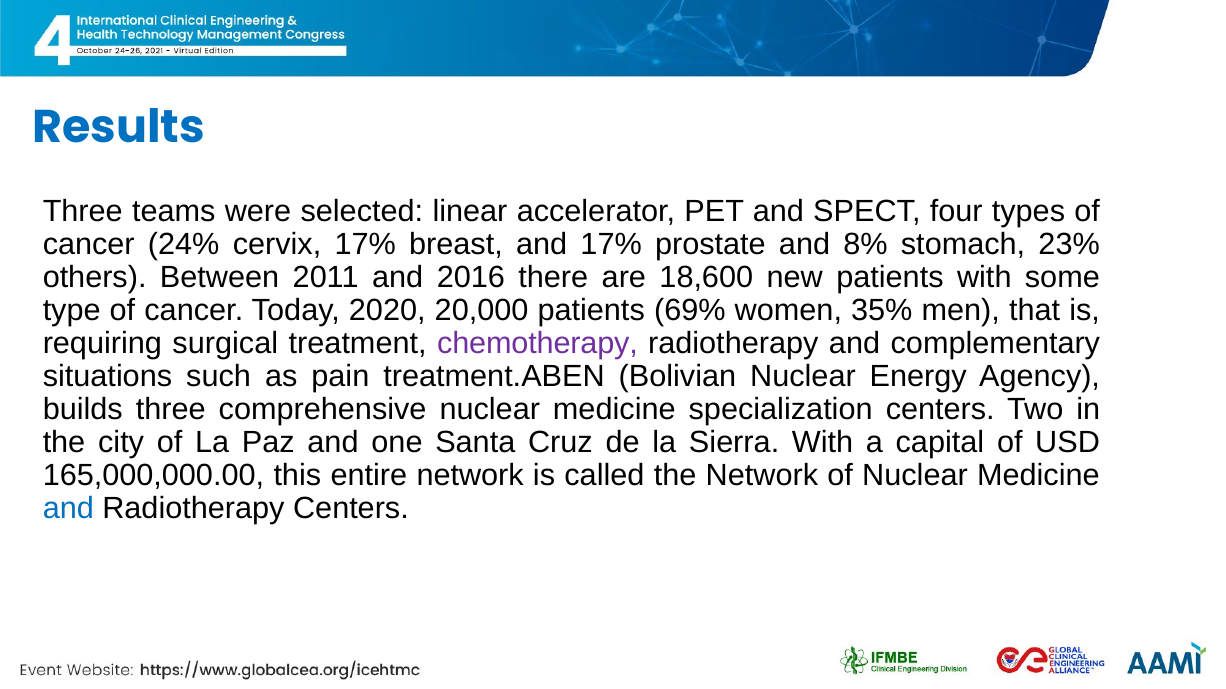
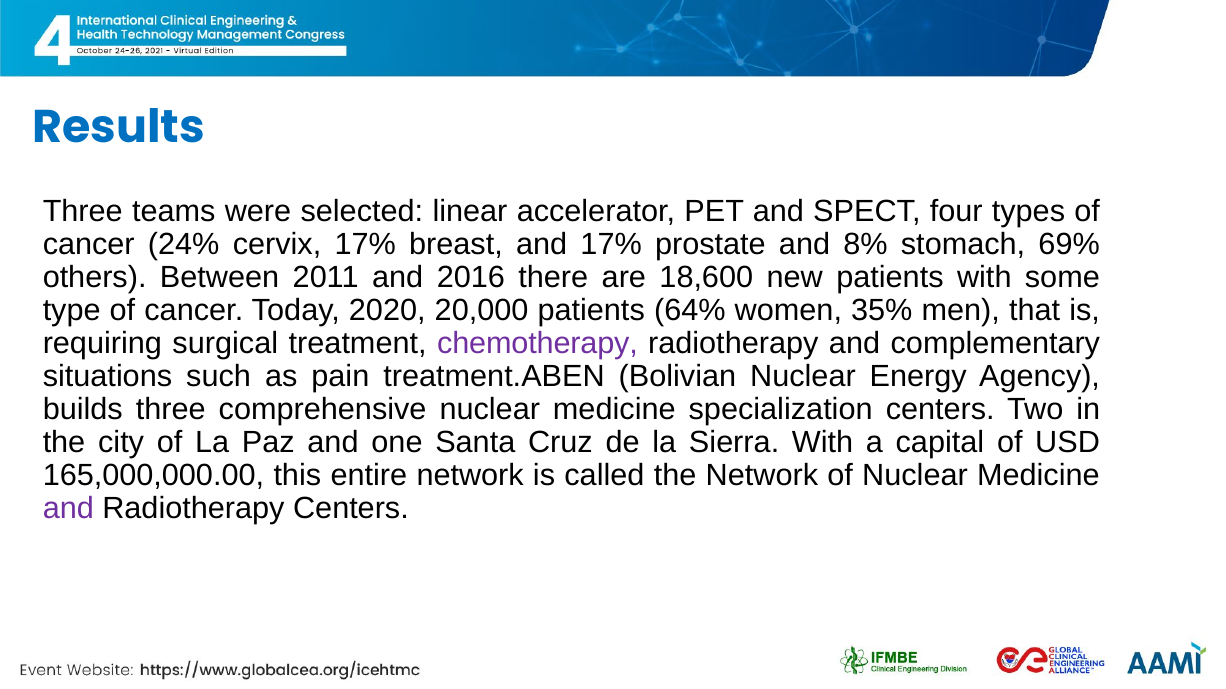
23%: 23% -> 69%
69%: 69% -> 64%
and at (68, 509) colour: blue -> purple
